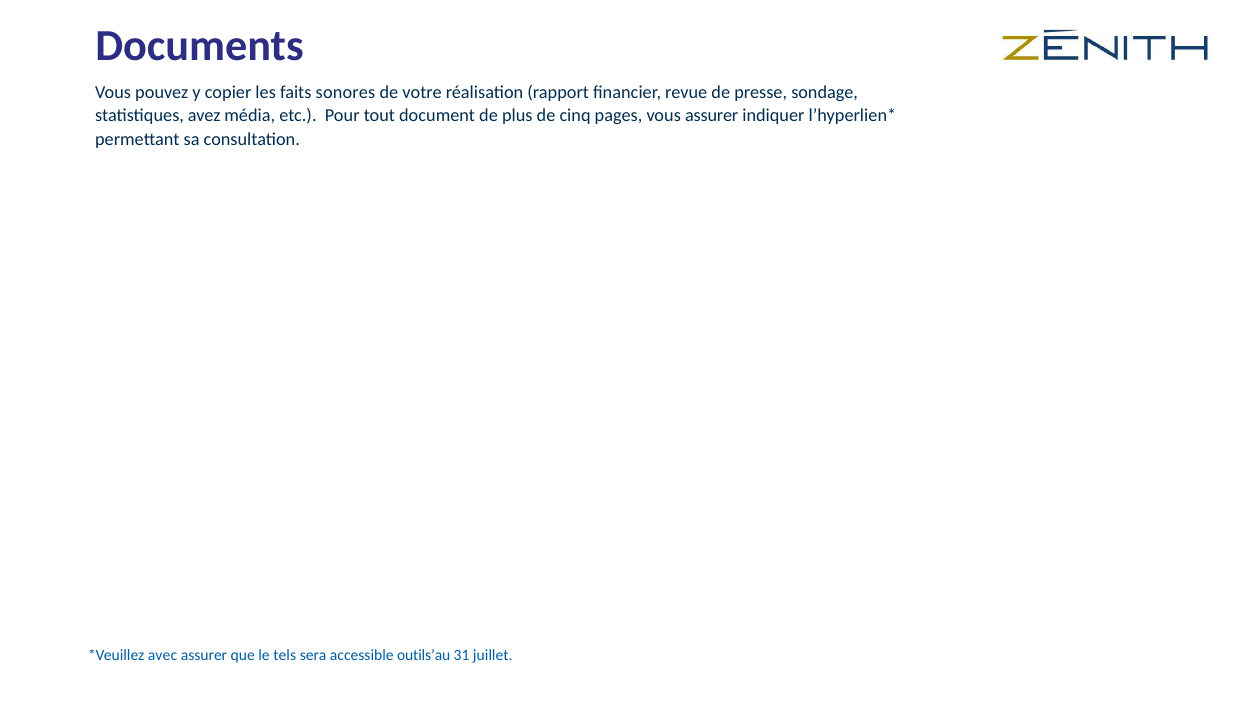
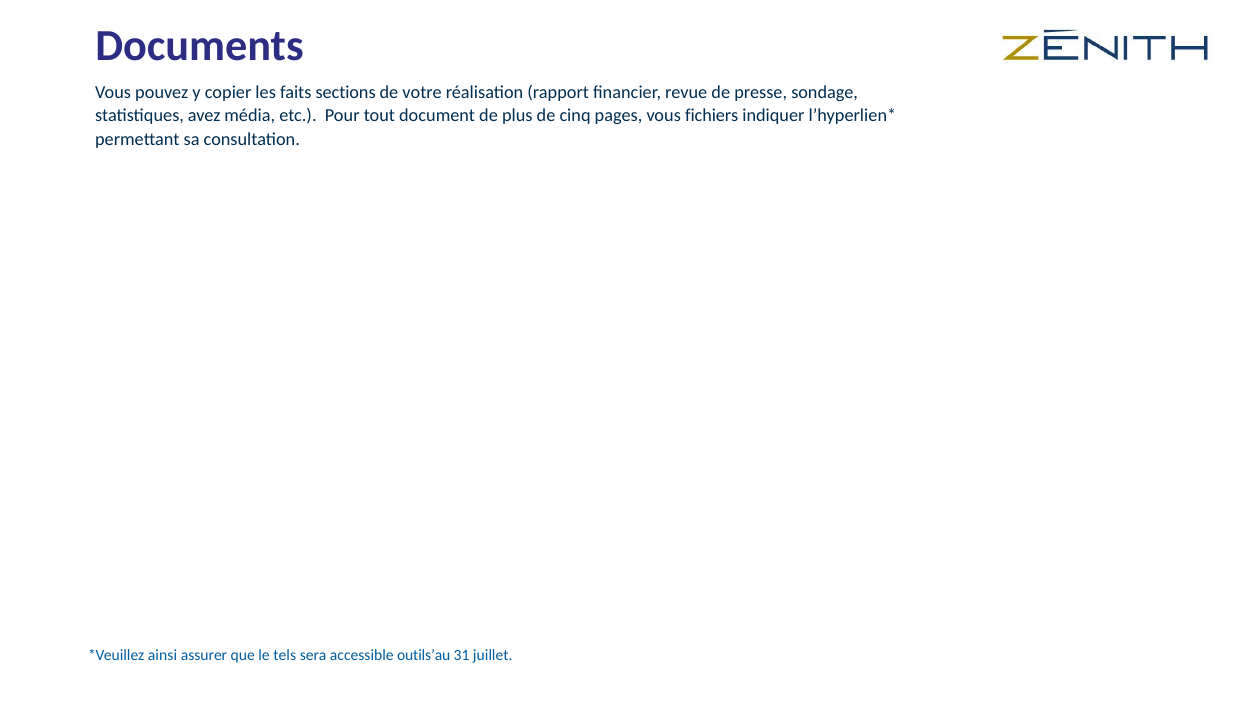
sonores: sonores -> sections
vous assurer: assurer -> fichiers
avec: avec -> ainsi
